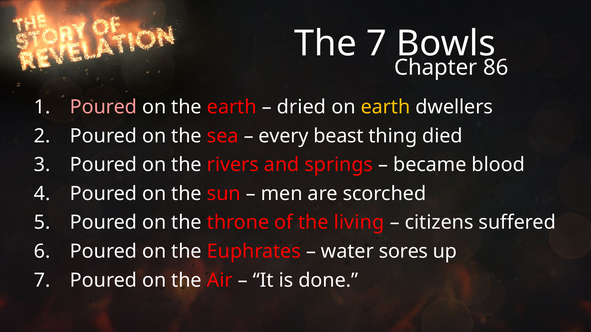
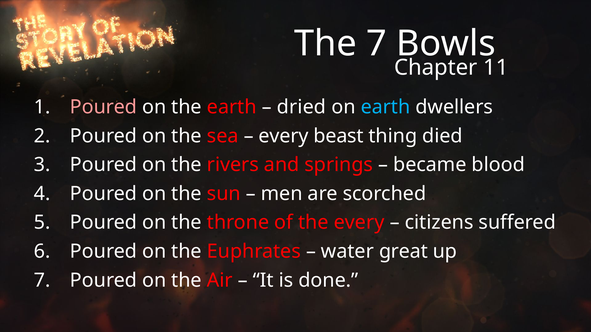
86: 86 -> 11
earth at (385, 107) colour: yellow -> light blue
the living: living -> every
sores: sores -> great
